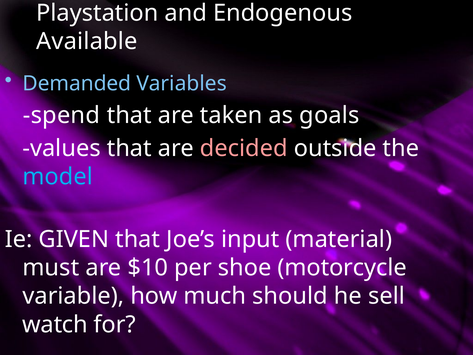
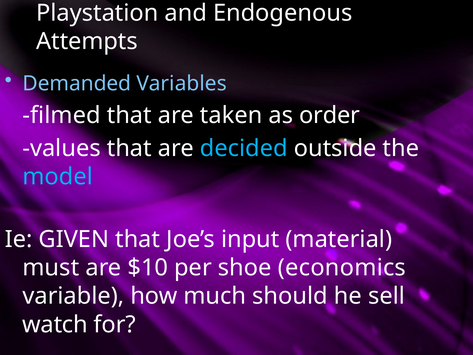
Available: Available -> Attempts
spend: spend -> filmed
goals: goals -> order
decided colour: pink -> light blue
motorcycle: motorcycle -> economics
